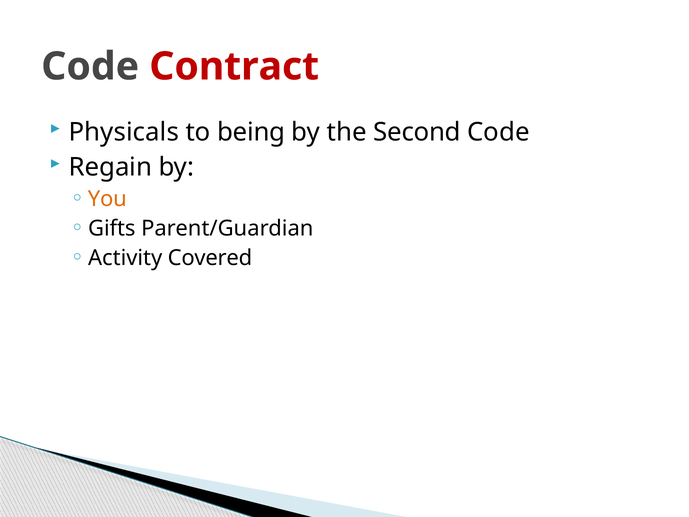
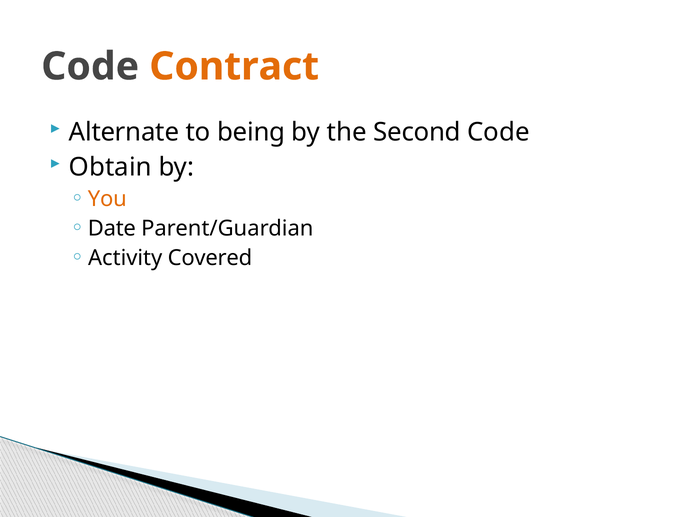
Contract colour: red -> orange
Physicals: Physicals -> Alternate
Regain: Regain -> Obtain
Gifts: Gifts -> Date
